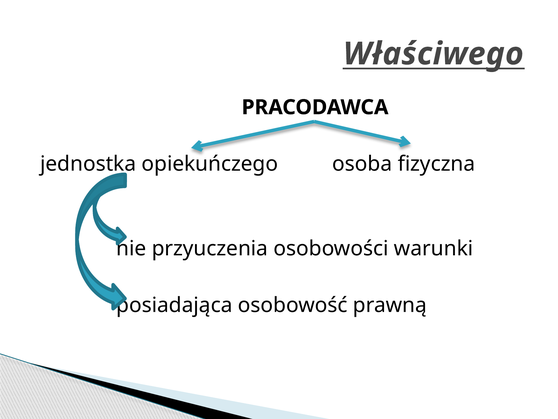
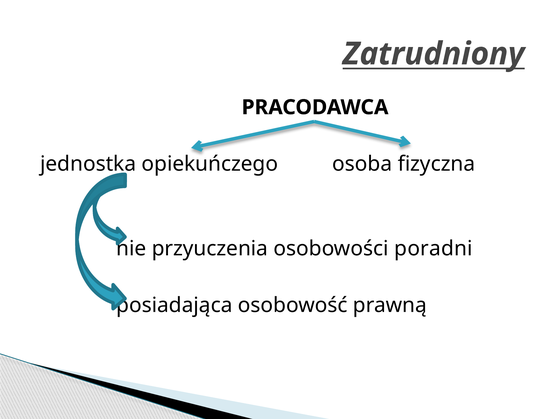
Właściwego: Właściwego -> Zatrudniony
warunki: warunki -> poradni
